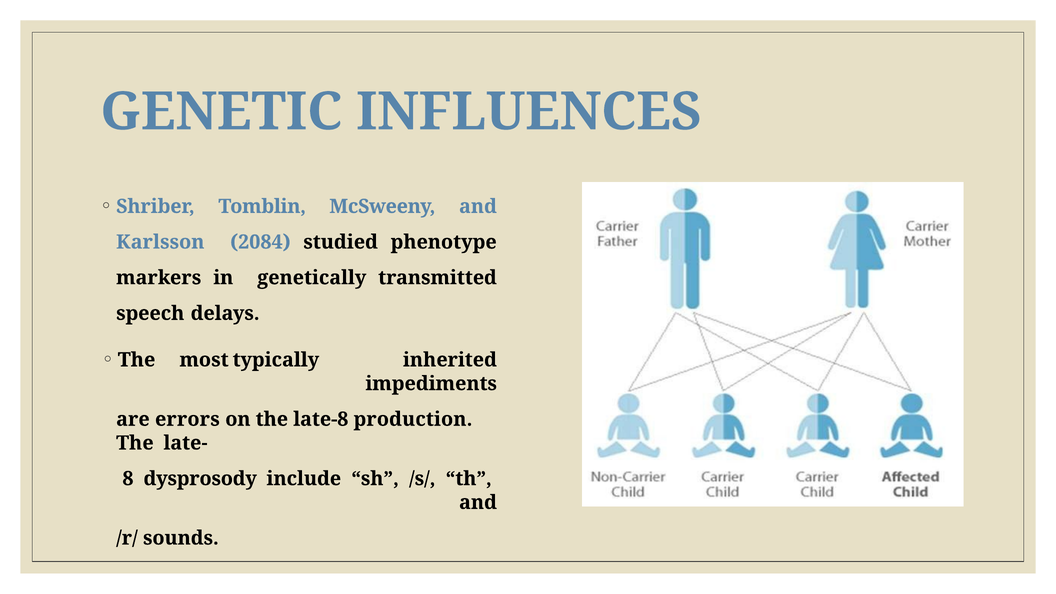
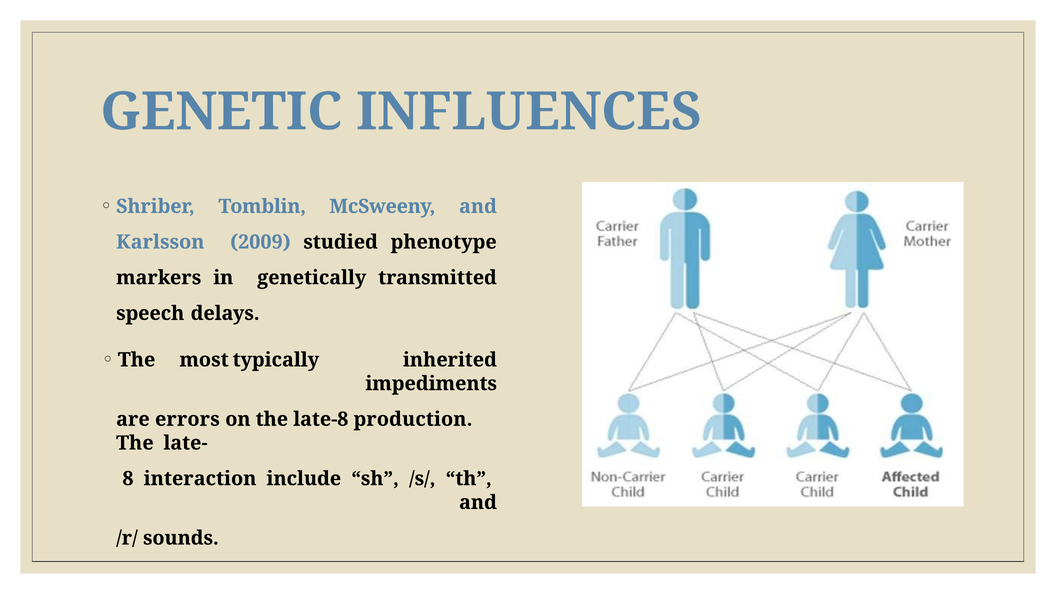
2084: 2084 -> 2009
dysprosody: dysprosody -> interaction
